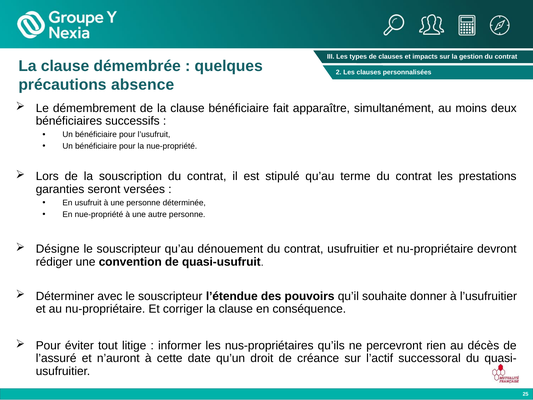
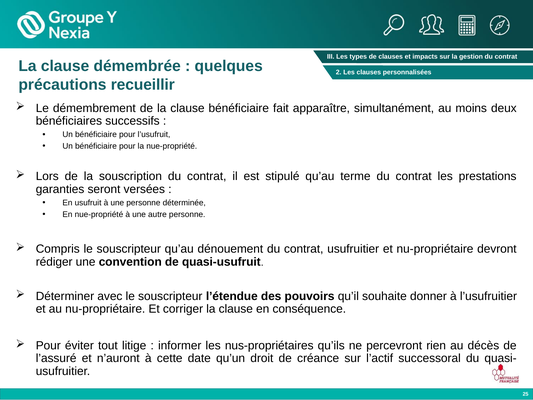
absence: absence -> recueillir
Désigne: Désigne -> Compris
